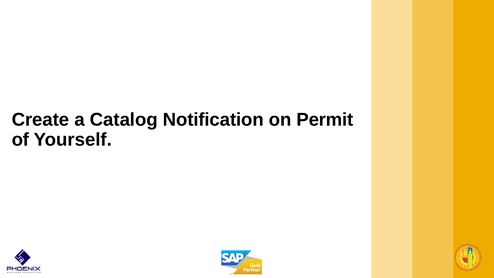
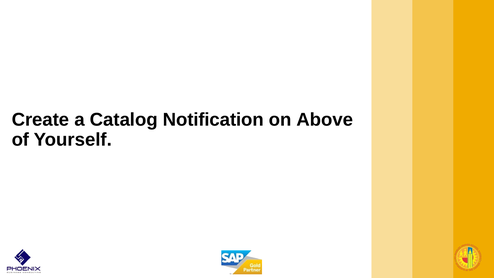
Permit: Permit -> Above
